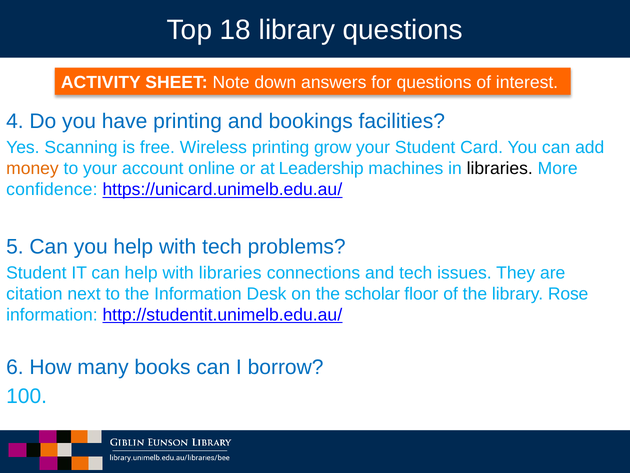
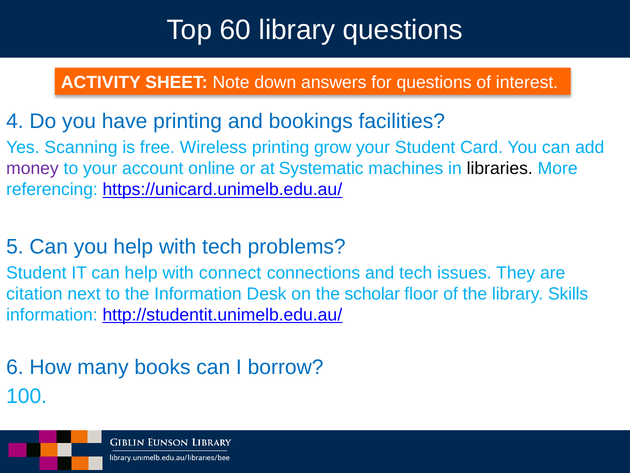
18: 18 -> 60
money colour: orange -> purple
Leadership: Leadership -> Systematic
confidence: confidence -> referencing
with libraries: libraries -> connect
Rose: Rose -> Skills
